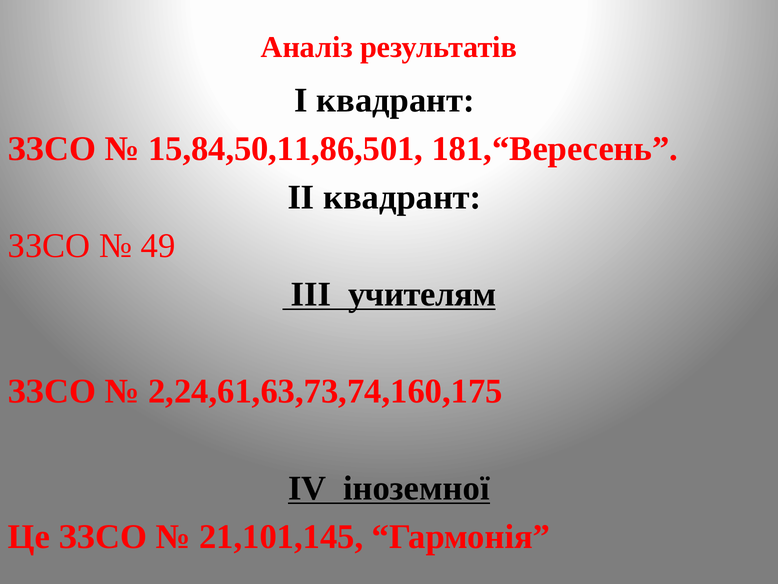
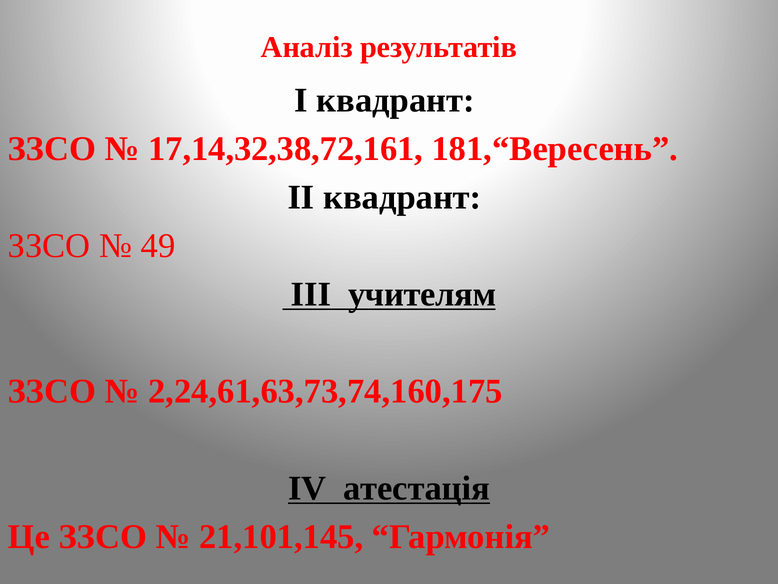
15,84,50,11,86,501: 15,84,50,11,86,501 -> 17,14,32,38,72,161
іноземної: іноземної -> атестація
